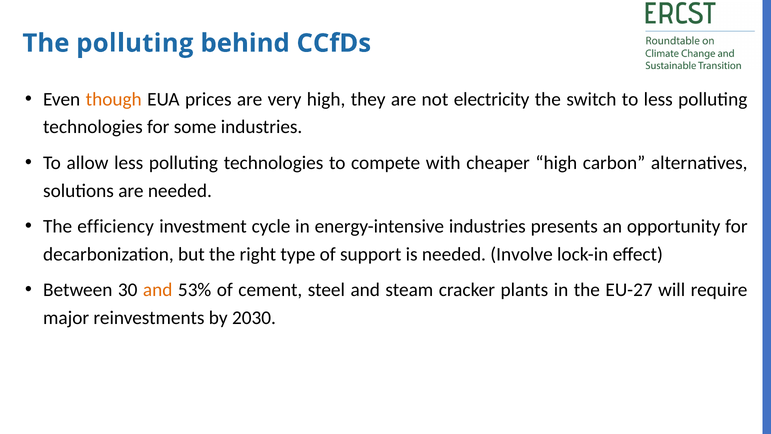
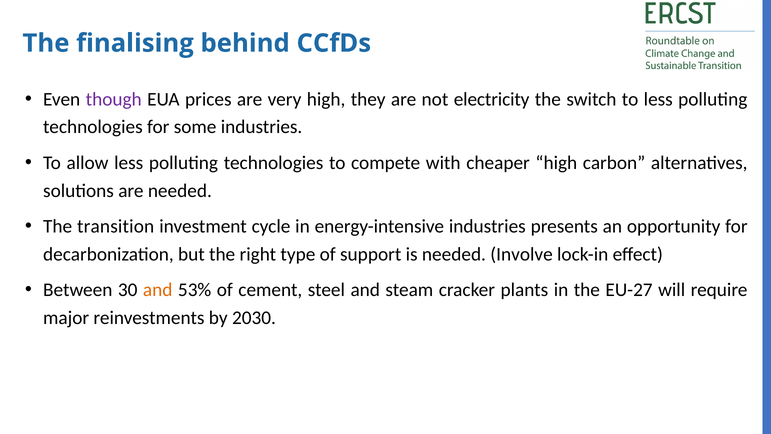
The polluting: polluting -> finalising
though colour: orange -> purple
efficiency: efficiency -> transition
